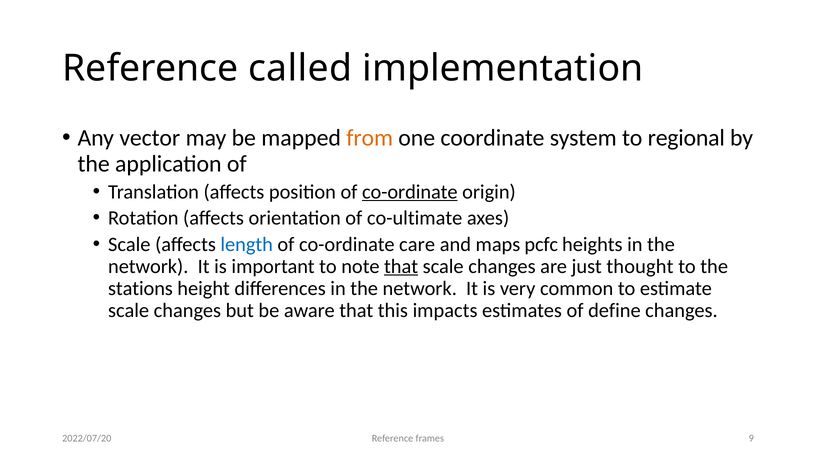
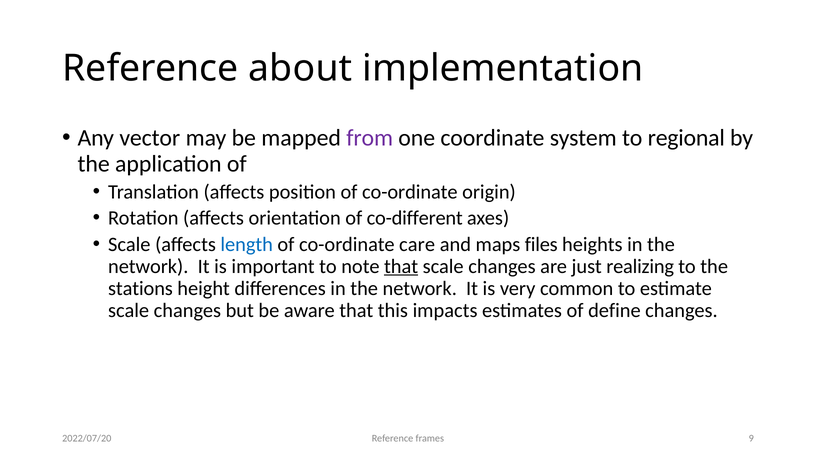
called: called -> about
from colour: orange -> purple
co-ordinate at (410, 192) underline: present -> none
co-ultimate: co-ultimate -> co-different
pcfc: pcfc -> files
thought: thought -> realizing
